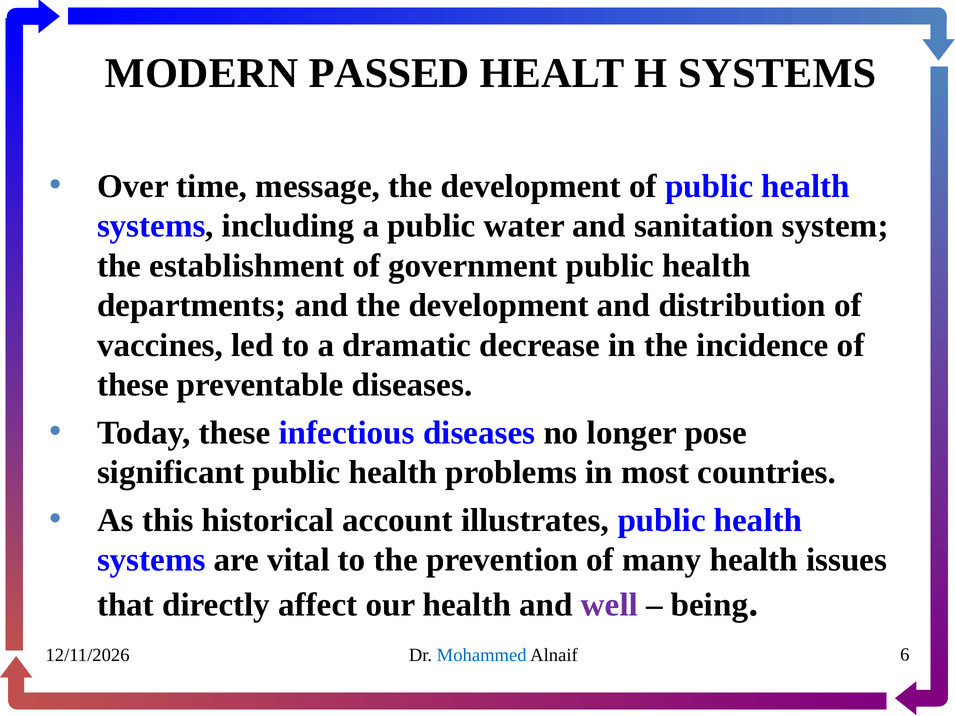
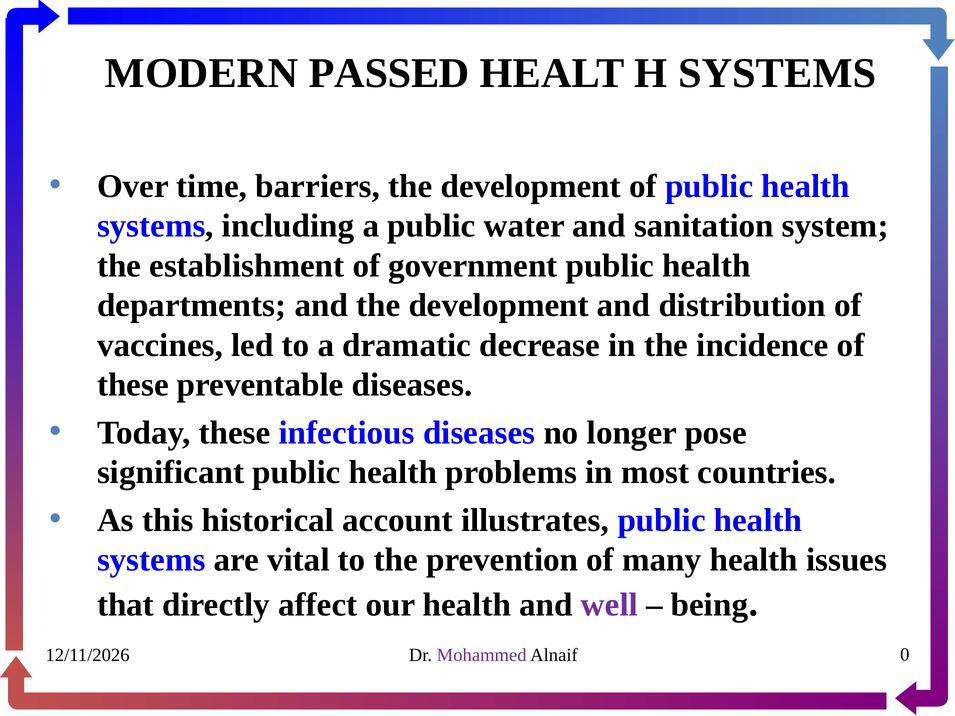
message: message -> barriers
Mohammed colour: blue -> purple
6: 6 -> 0
